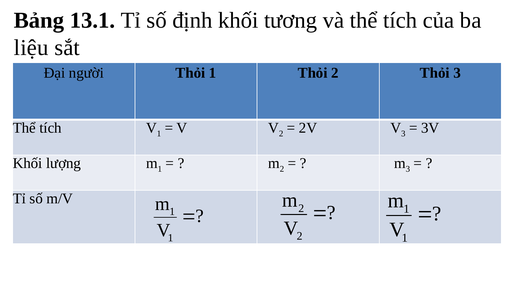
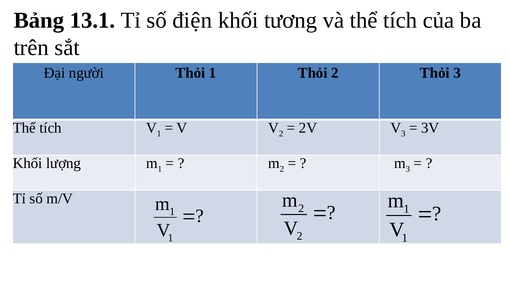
định: định -> điện
liệu: liệu -> trên
